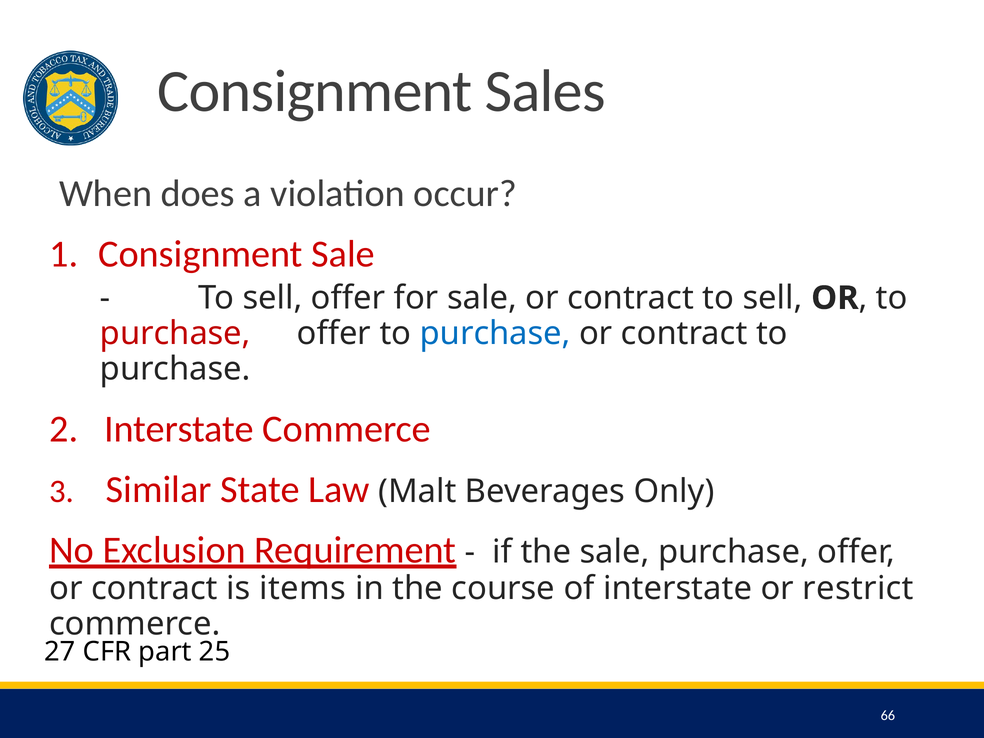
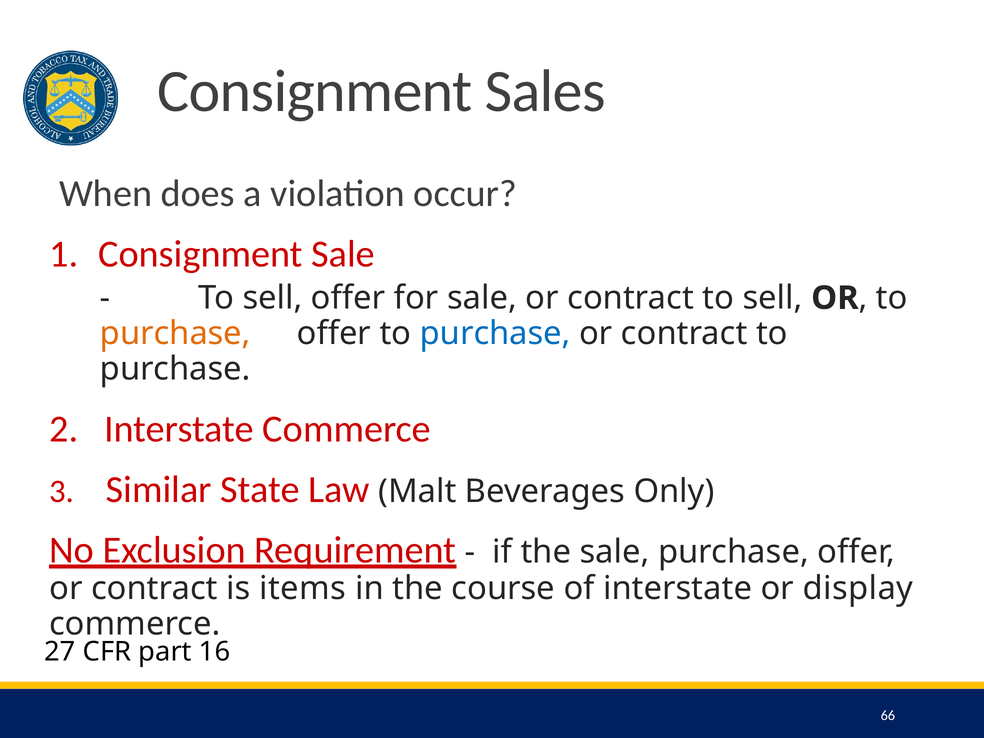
purchase at (175, 333) colour: red -> orange
restrict: restrict -> display
25: 25 -> 16
